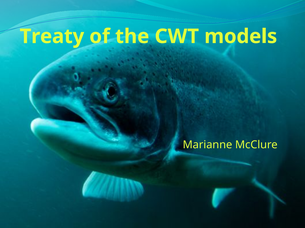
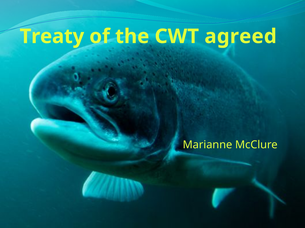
models: models -> agreed
